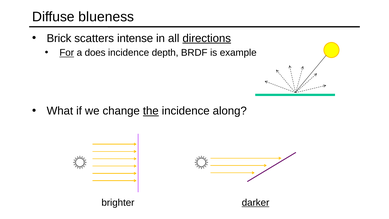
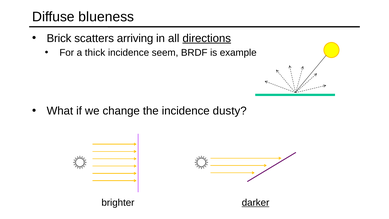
intense: intense -> arriving
For underline: present -> none
does: does -> thick
depth: depth -> seem
the underline: present -> none
along: along -> dusty
